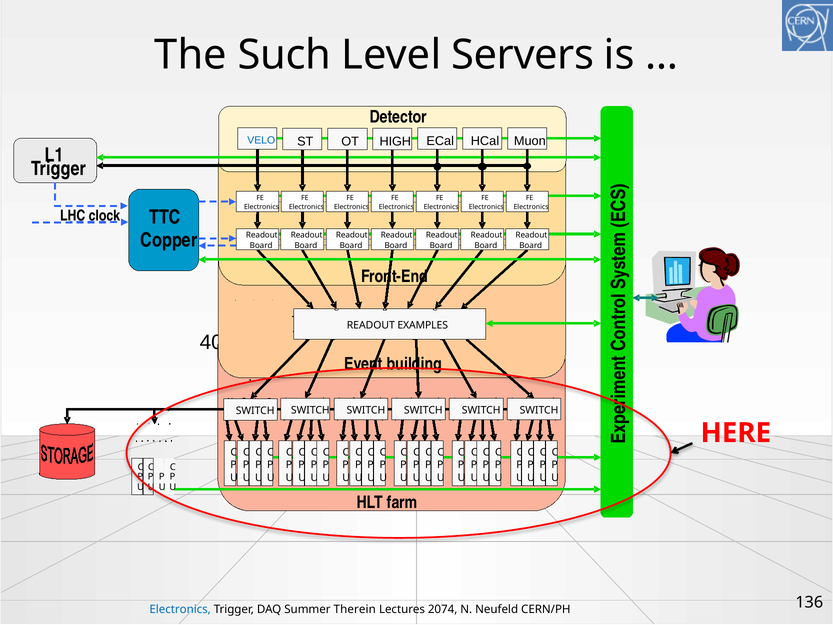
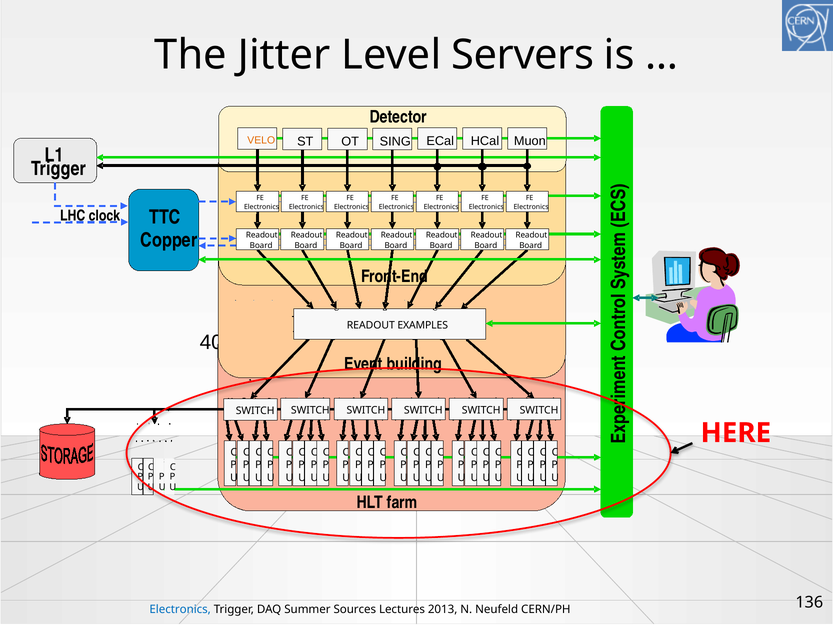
Such: Such -> Jitter
VELO colour: blue -> orange
HIGH: HIGH -> SING
Therein: Therein -> Sources
2074: 2074 -> 2013
